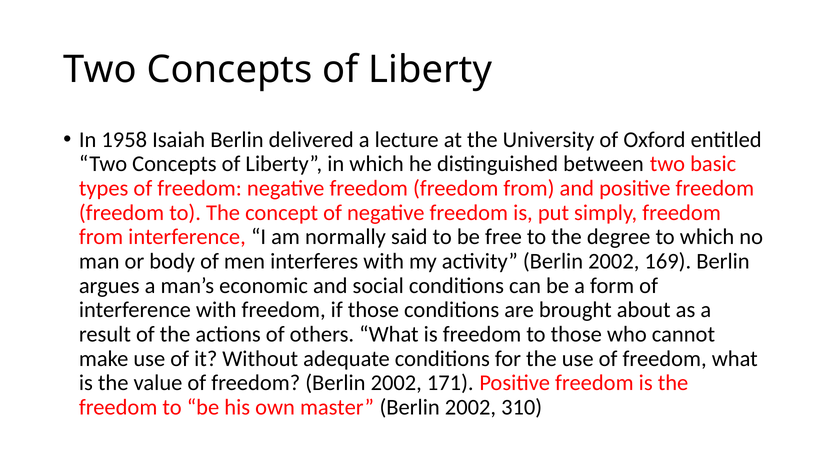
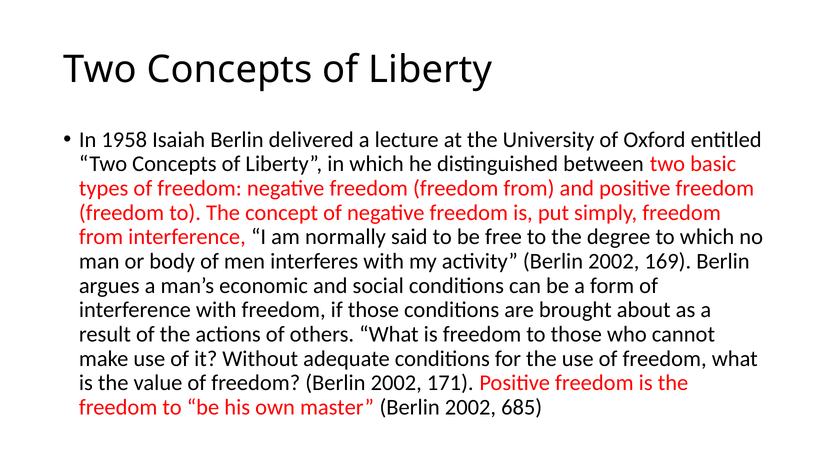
310: 310 -> 685
